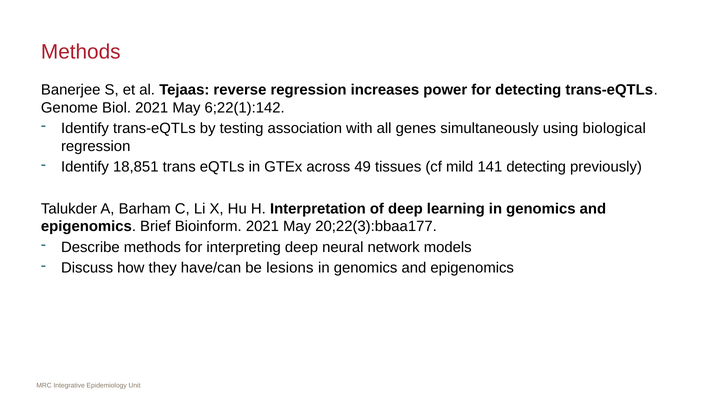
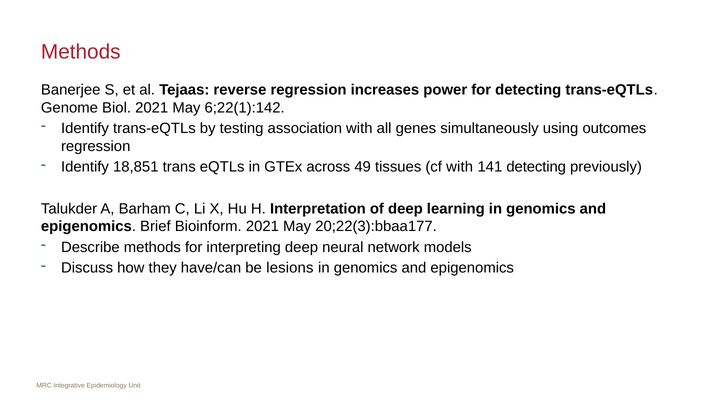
biological: biological -> outcomes
cf mild: mild -> with
